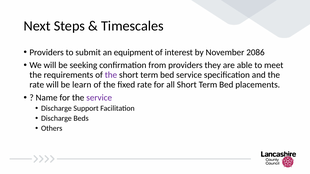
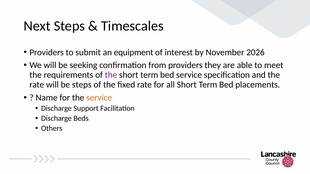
2086: 2086 -> 2026
be learn: learn -> steps
service at (99, 98) colour: purple -> orange
